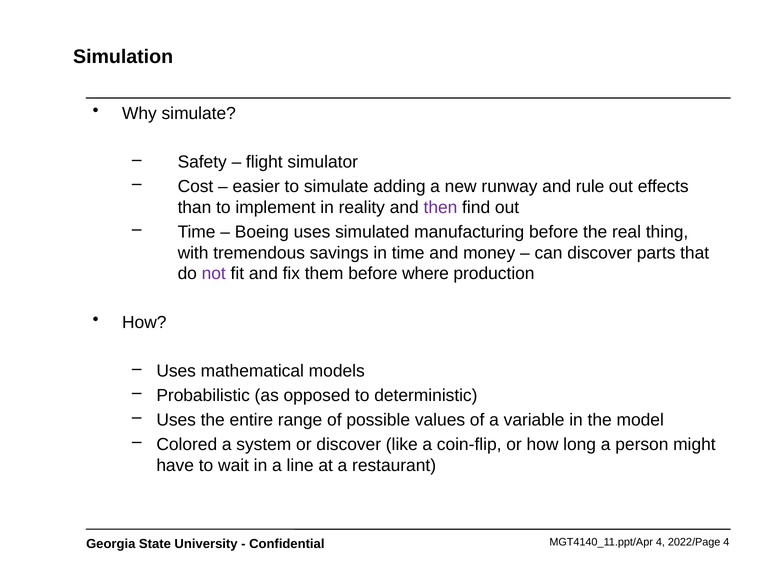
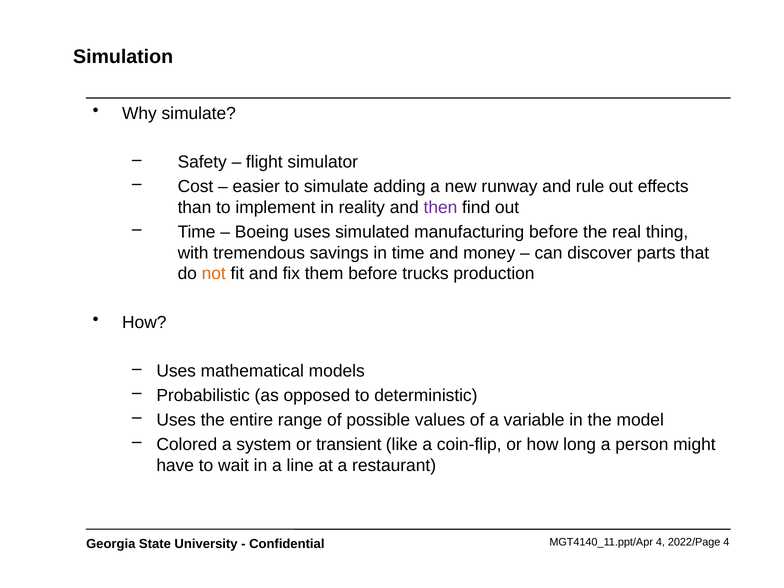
not colour: purple -> orange
where: where -> trucks
or discover: discover -> transient
